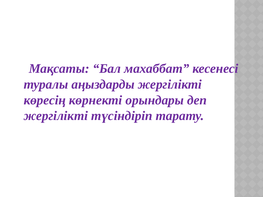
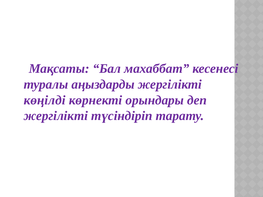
көресің: көресің -> көңілді
